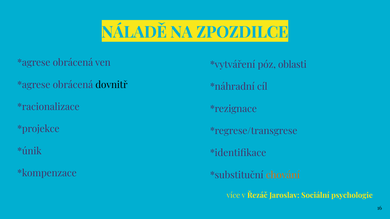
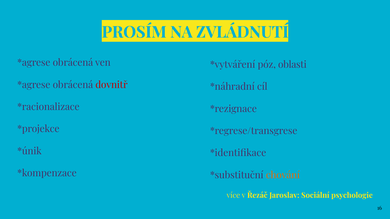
NÁLADĚ: NÁLADĚ -> PROSÍM
ZPOZDILCE: ZPOZDILCE -> ZVLÁDNUTÍ
dovnitř colour: black -> red
